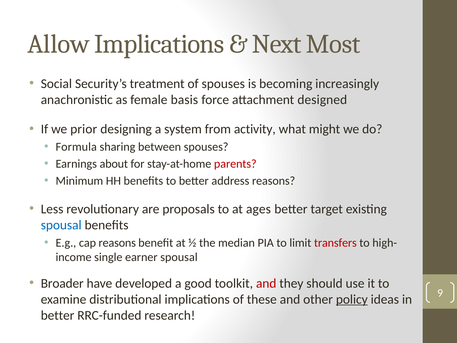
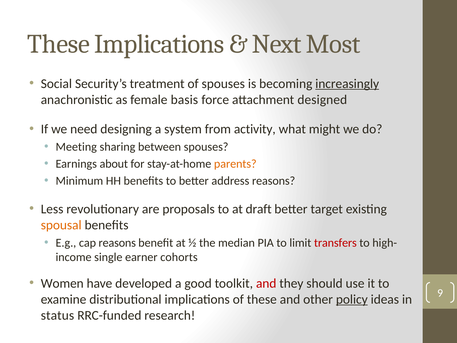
Allow at (58, 44): Allow -> These
increasingly underline: none -> present
prior: prior -> need
Formula: Formula -> Meeting
parents colour: red -> orange
ages: ages -> draft
spousal at (61, 225) colour: blue -> orange
earner spousal: spousal -> cohorts
Broader: Broader -> Women
better at (58, 315): better -> status
